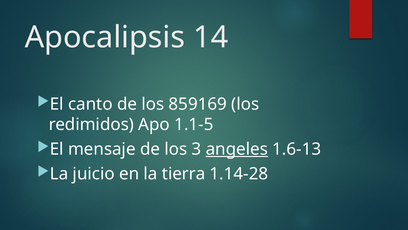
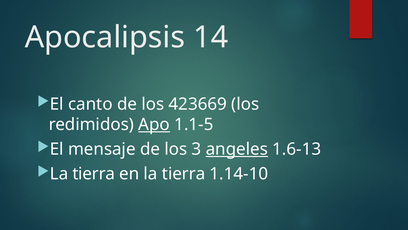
859169: 859169 -> 423669
Apo underline: none -> present
juicio at (94, 174): juicio -> tierra
1.14-28: 1.14-28 -> 1.14-10
